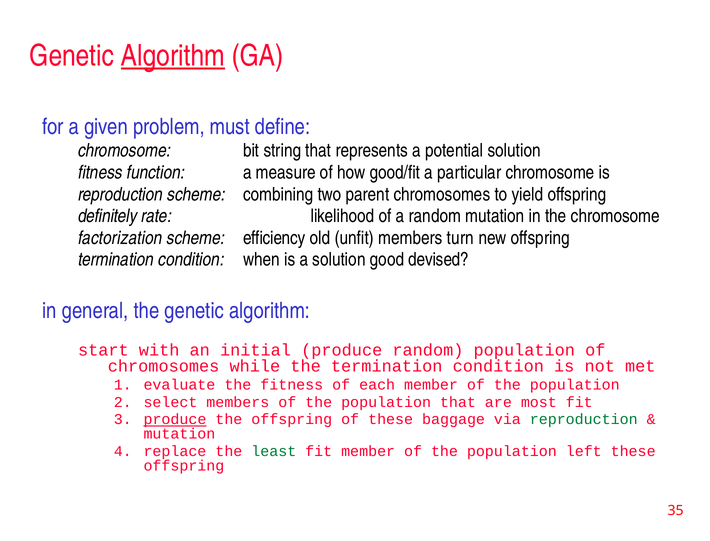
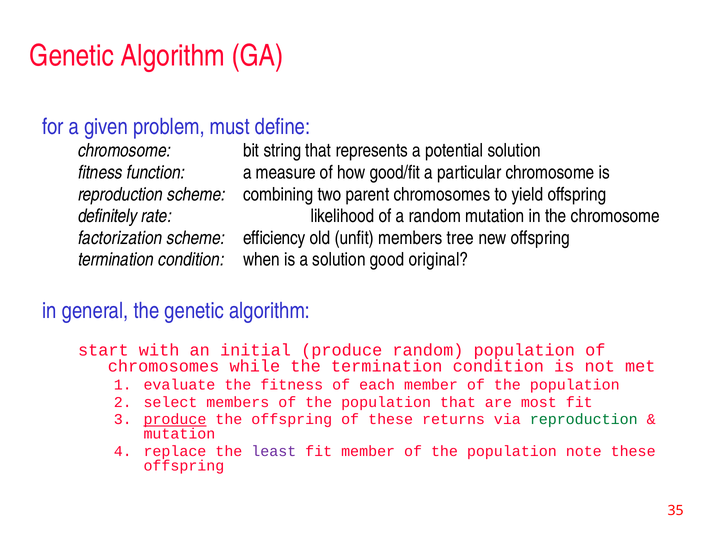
Algorithm at (173, 56) underline: present -> none
turn: turn -> tree
devised: devised -> original
baggage: baggage -> returns
least colour: green -> purple
left: left -> note
